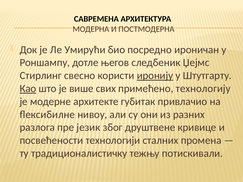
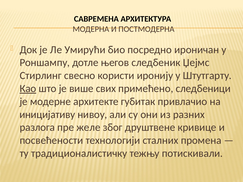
иронију underline: present -> none
технологију: технологију -> следбеници
ﬂексибилне: ﬂексибилне -> иницијативу
језик: језик -> желе
